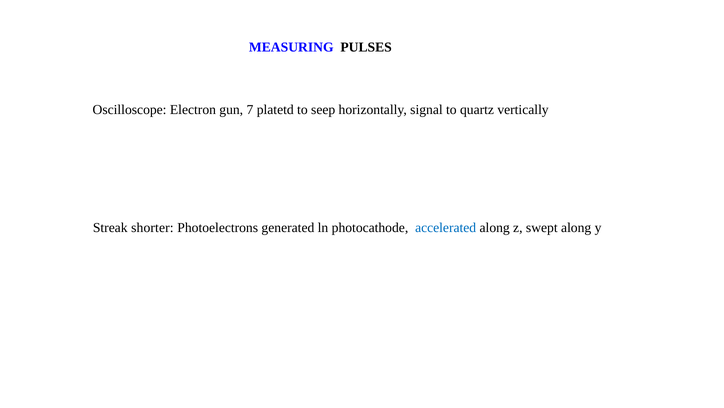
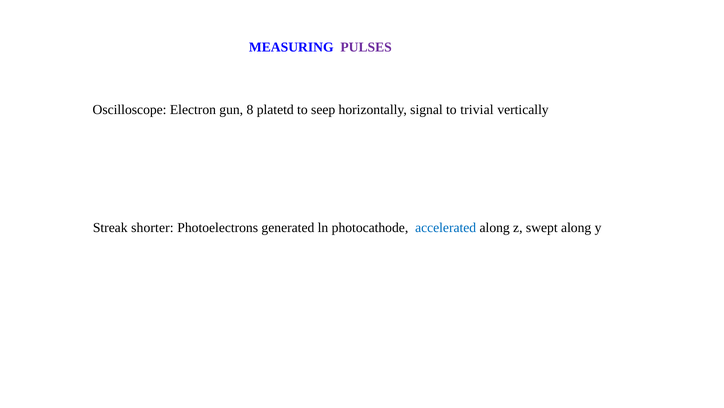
PULSES colour: black -> purple
7: 7 -> 8
quartz: quartz -> trivial
